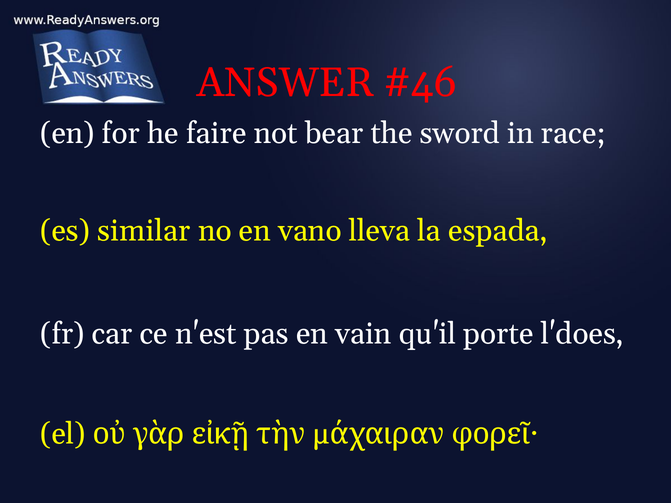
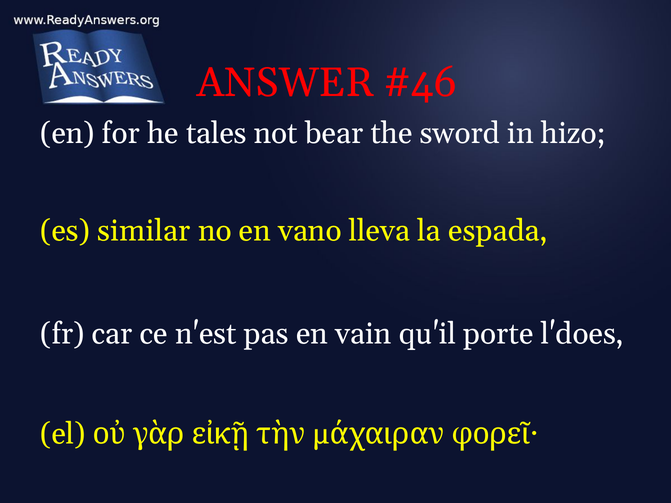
faire: faire -> tales
race: race -> hizo
